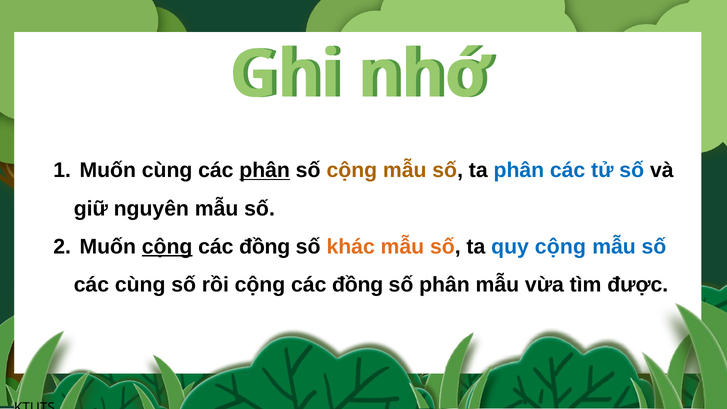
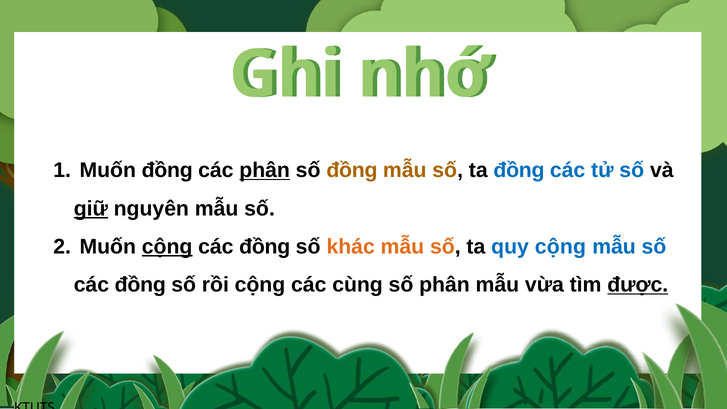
Muốn cùng: cùng -> đồng
số cộng: cộng -> đồng
ta phân: phân -> đồng
giữ underline: none -> present
cùng at (140, 285): cùng -> đồng
rồi cộng các đồng: đồng -> cùng
được underline: none -> present
